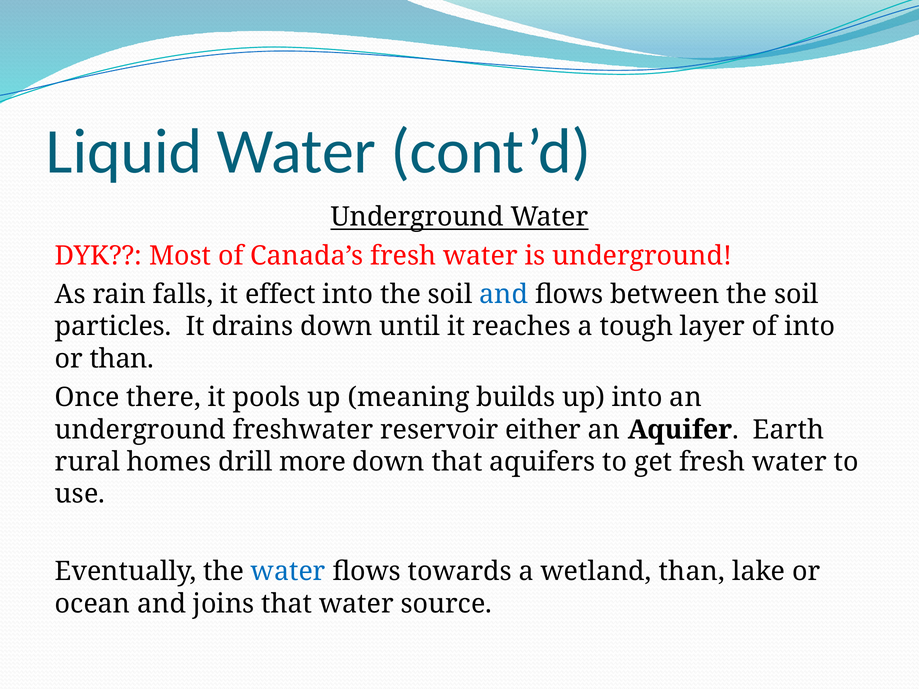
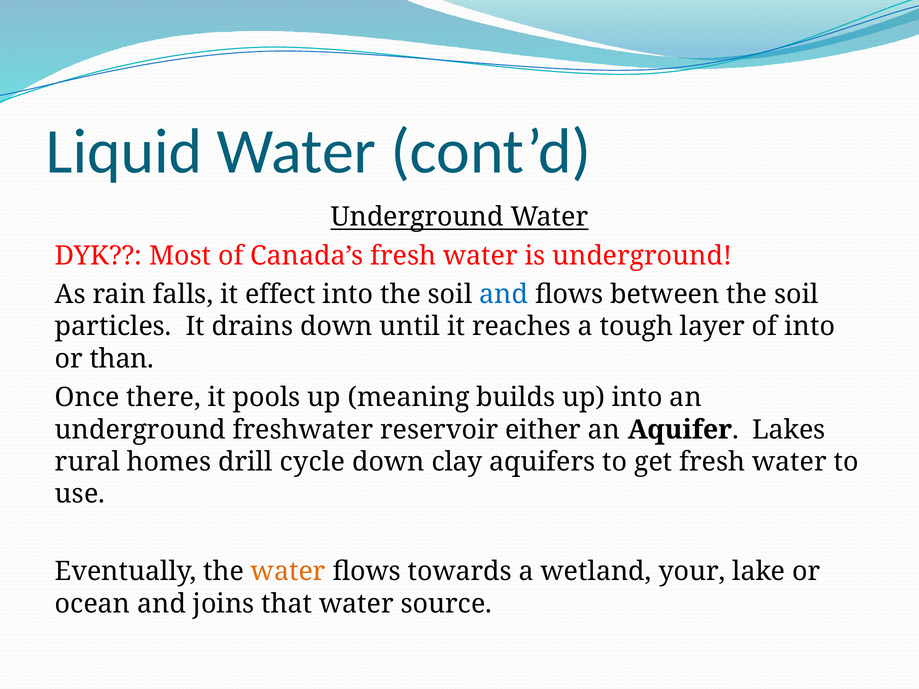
Earth: Earth -> Lakes
more: more -> cycle
down that: that -> clay
water at (288, 572) colour: blue -> orange
wetland than: than -> your
